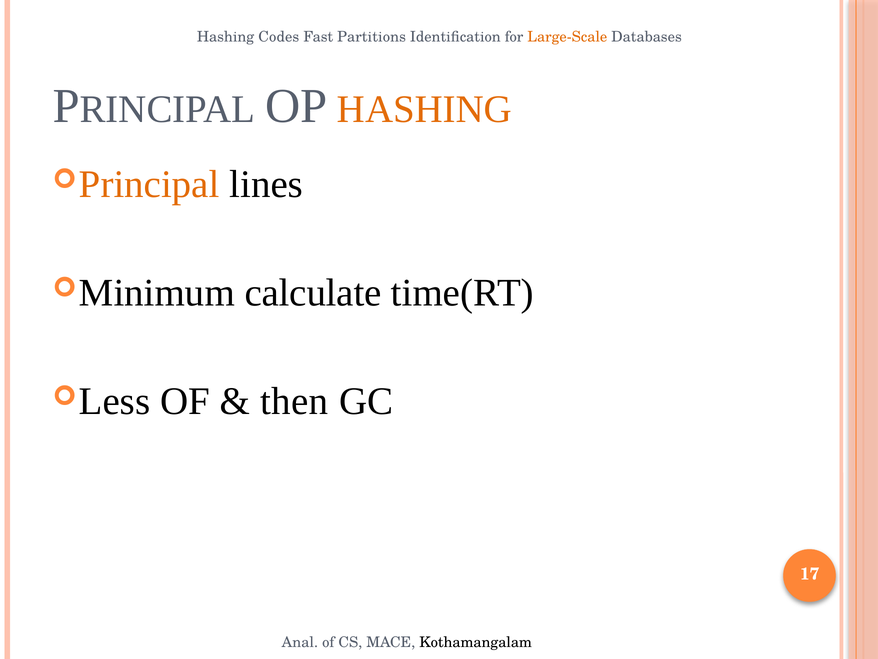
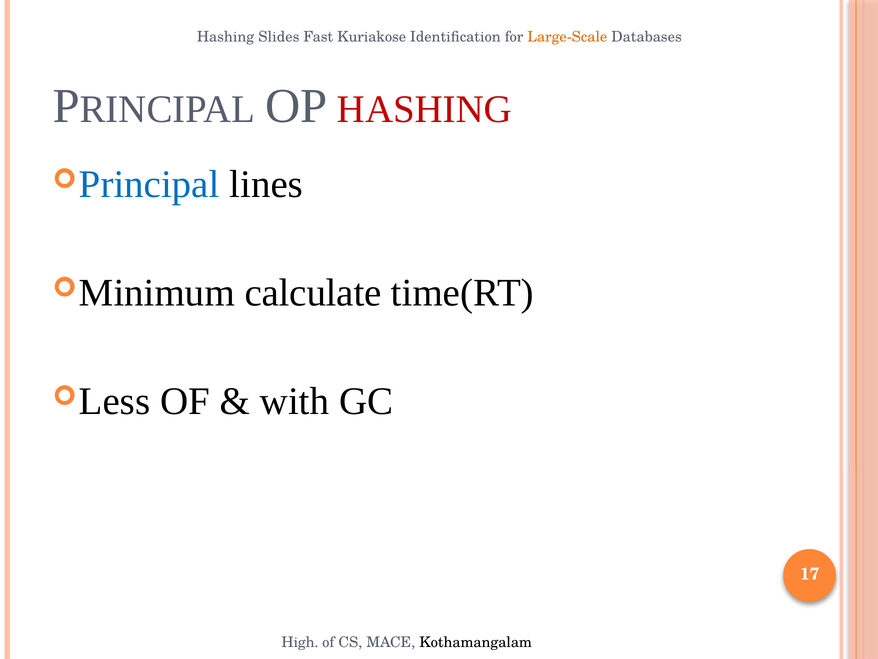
Codes: Codes -> Slides
Partitions: Partitions -> Kuriakose
HASHING at (425, 109) colour: orange -> red
Principal colour: orange -> blue
then: then -> with
Anal: Anal -> High
